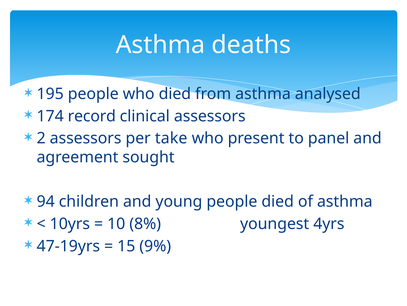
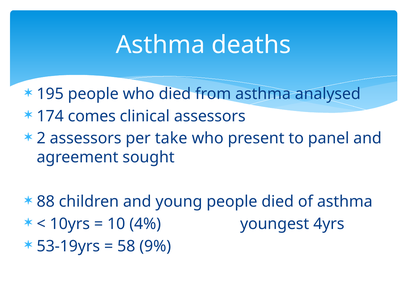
record: record -> comes
94: 94 -> 88
8%: 8% -> 4%
47-19yrs: 47-19yrs -> 53-19yrs
15: 15 -> 58
